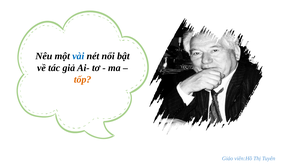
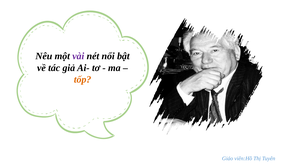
vài colour: blue -> purple
